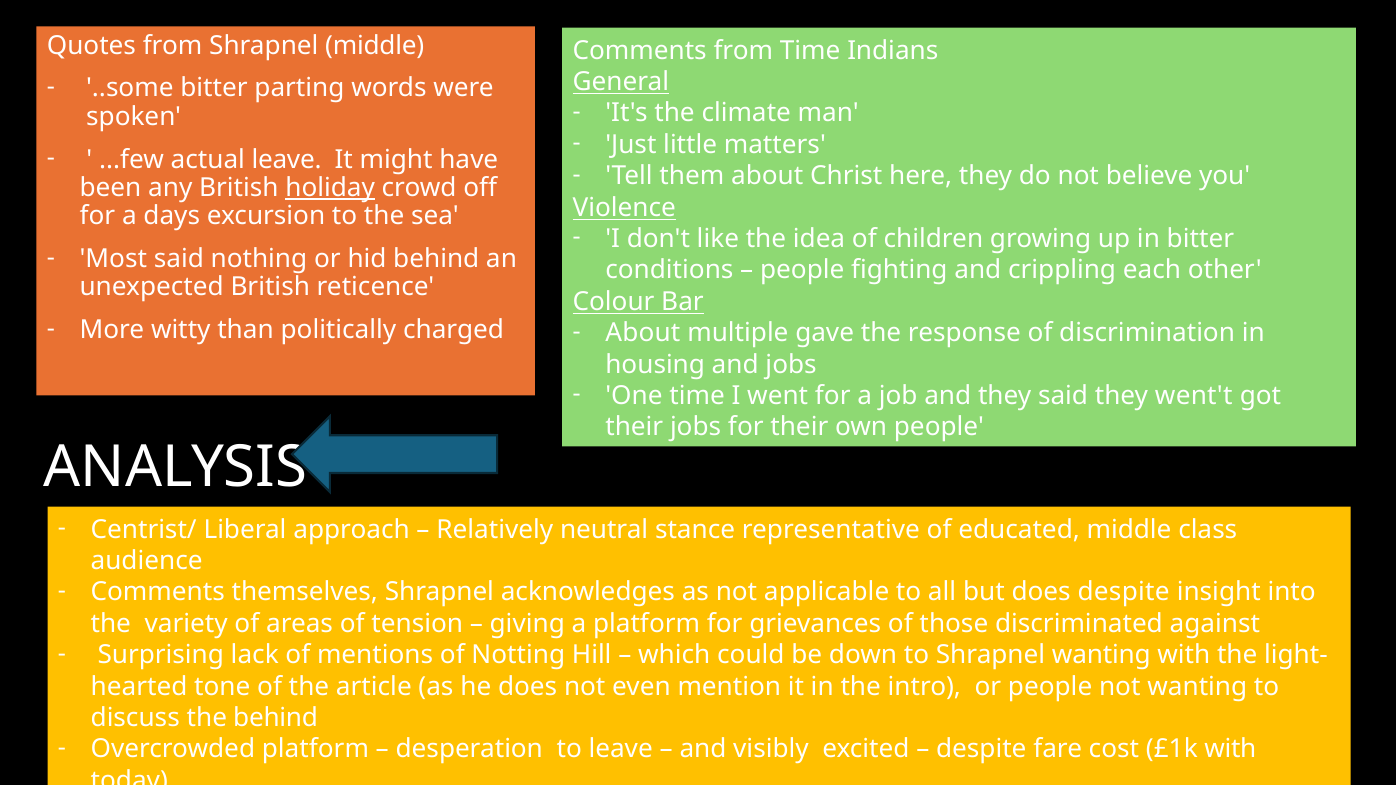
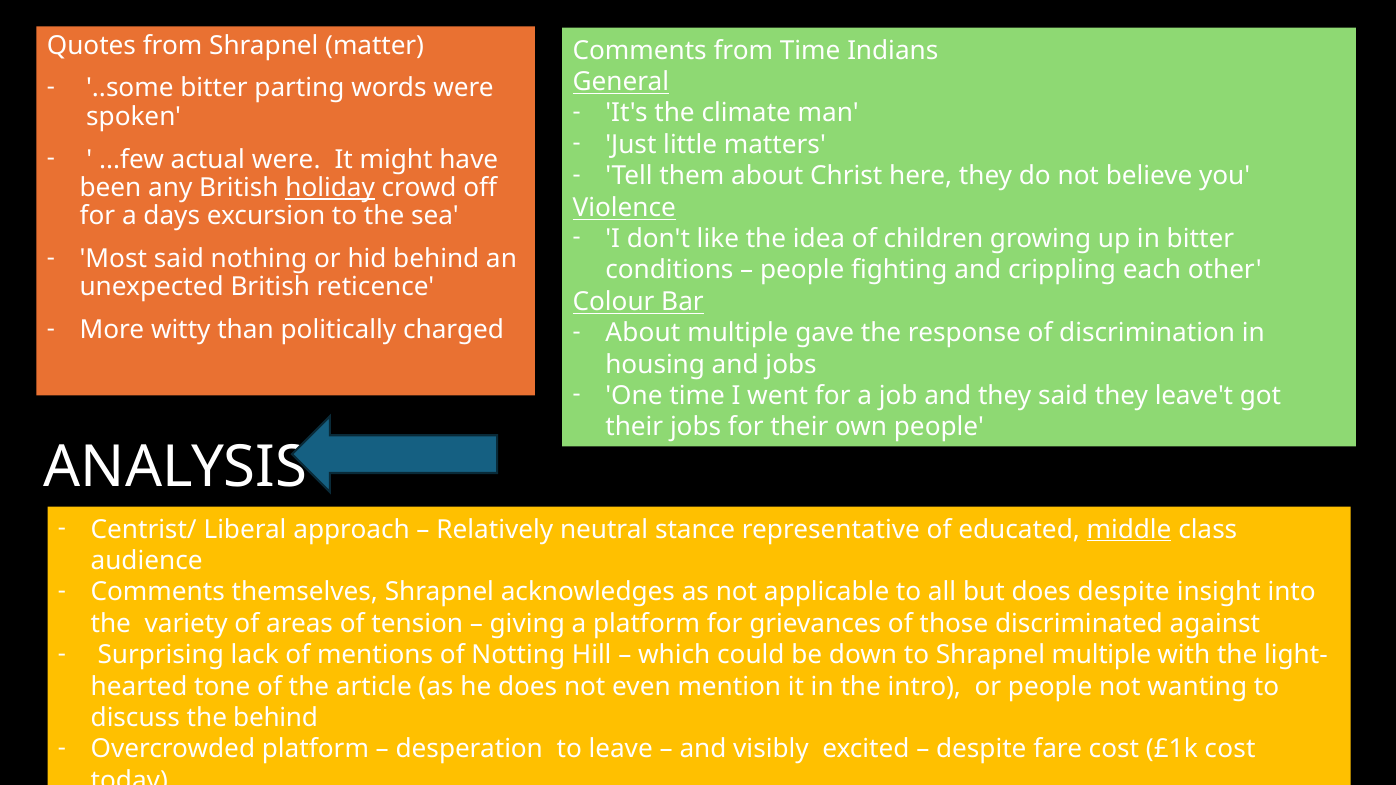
Shrapnel middle: middle -> matter
actual leave: leave -> were
went't: went't -> leave't
middle at (1129, 530) underline: none -> present
Shrapnel wanting: wanting -> multiple
£1k with: with -> cost
